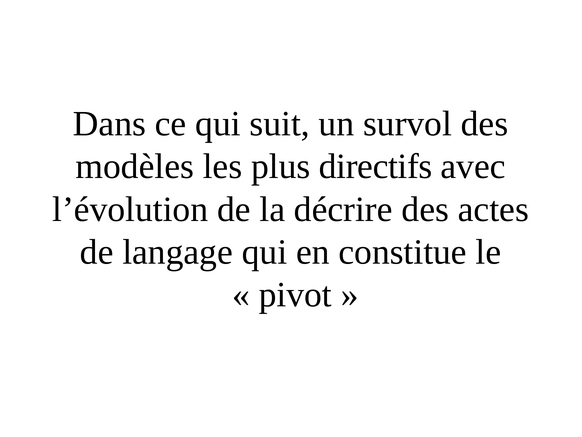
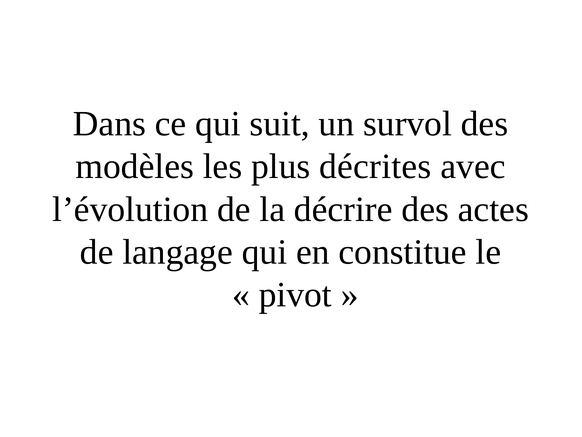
directifs: directifs -> décrites
